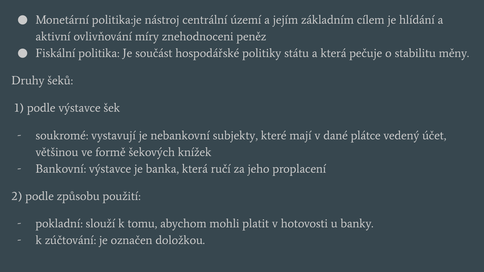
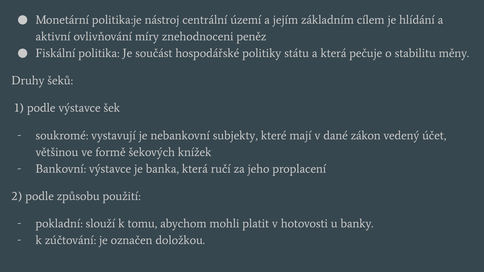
plátce: plátce -> zákon
